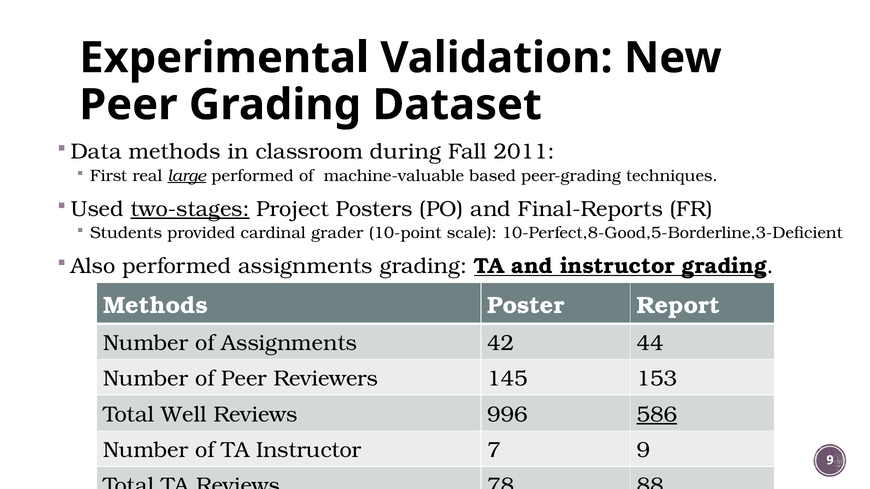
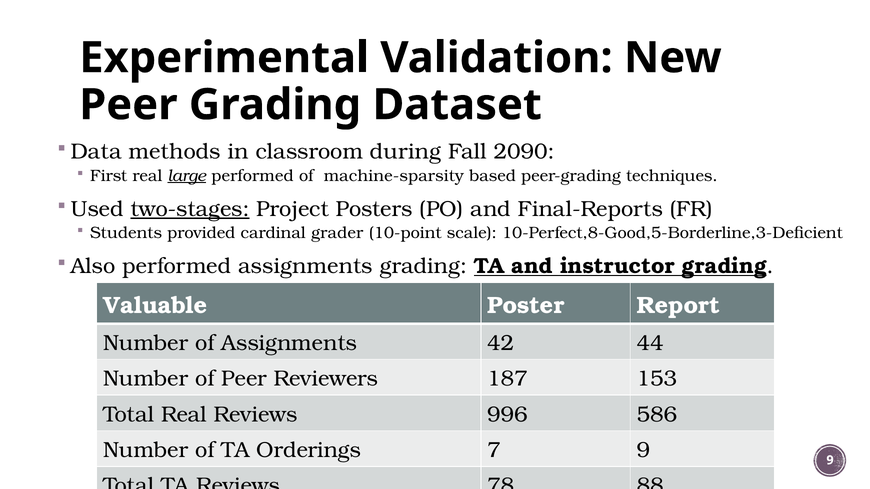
2011: 2011 -> 2090
machine-valuable: machine-valuable -> machine-sparsity
Methods at (155, 306): Methods -> Valuable
145: 145 -> 187
Total Well: Well -> Real
586 underline: present -> none
TA Instructor: Instructor -> Orderings
